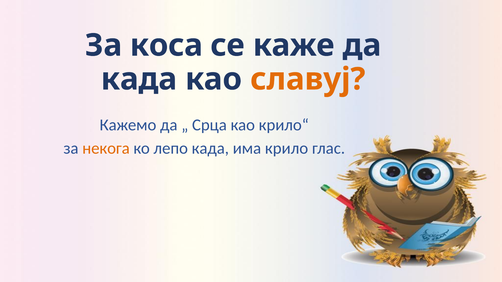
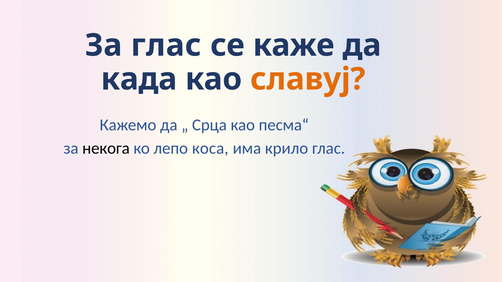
За коса: коса -> глас
крило“: крило“ -> песма“
некога colour: orange -> black
лепо када: када -> коса
